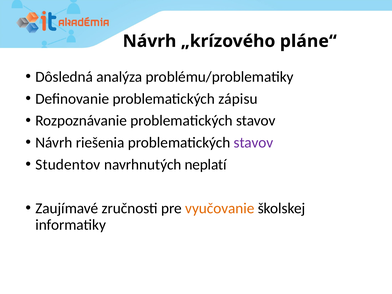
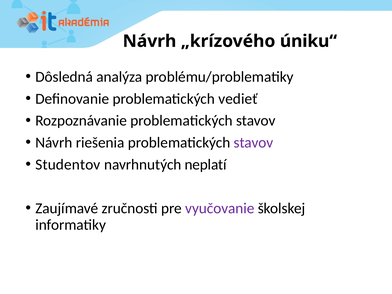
pláne“: pláne“ -> úniku“
zápisu: zápisu -> vedieť
vyučovanie colour: orange -> purple
